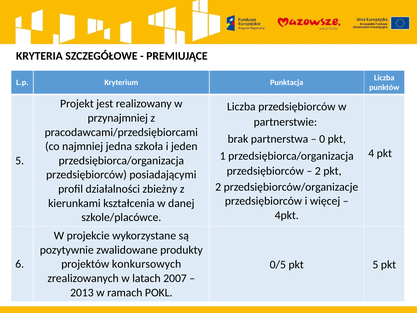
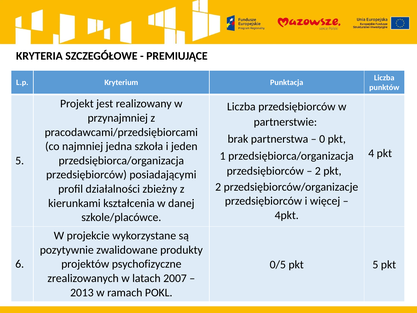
konkursowych: konkursowych -> psychofizyczne
